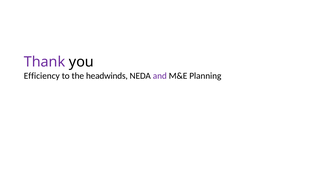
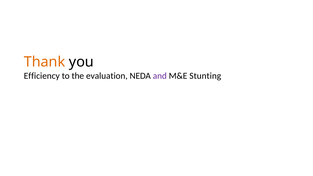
Thank colour: purple -> orange
headwinds: headwinds -> evaluation
Planning: Planning -> Stunting
